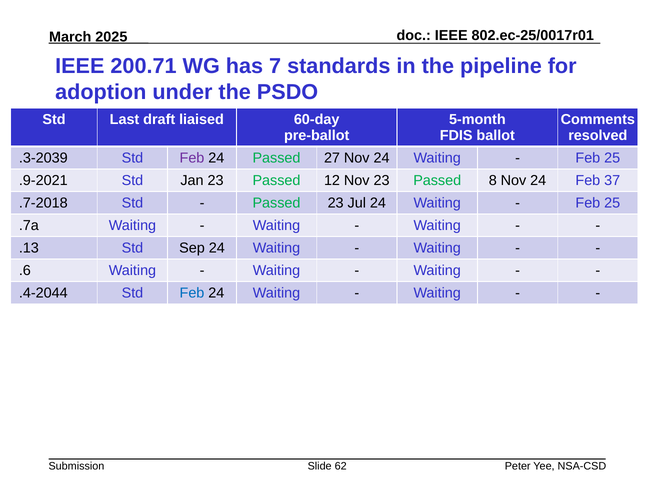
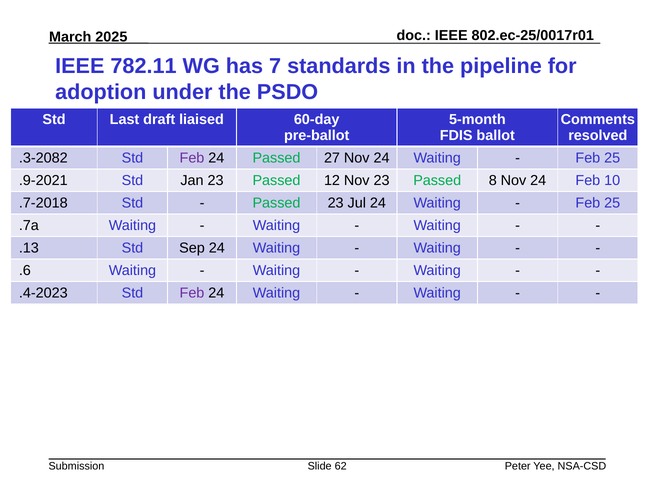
200.71: 200.71 -> 782.11
.3-2039: .3-2039 -> .3-2082
37: 37 -> 10
.4-2044: .4-2044 -> .4-2023
Feb at (192, 293) colour: blue -> purple
